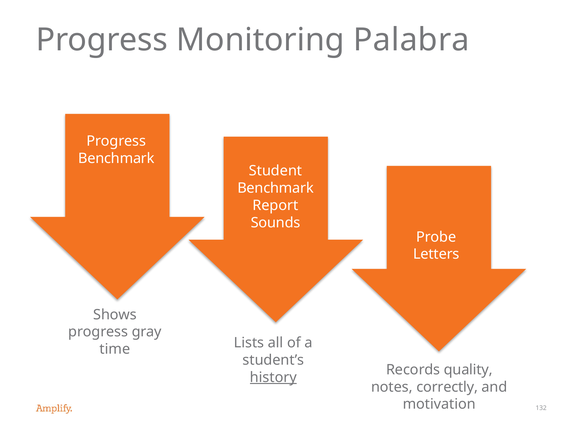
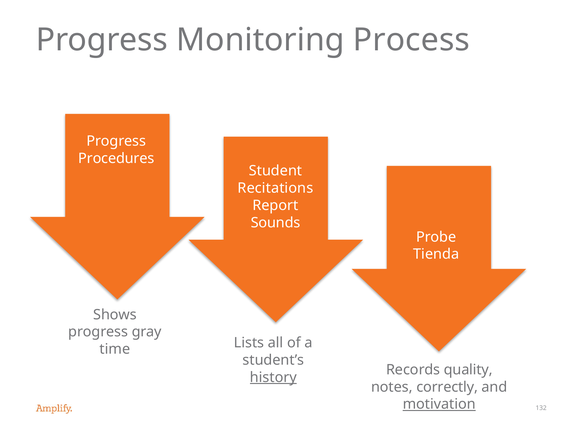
Palabra: Palabra -> Process
Benchmark at (116, 159): Benchmark -> Procedures
Benchmark at (276, 188): Benchmark -> Recitations
Letters: Letters -> Tienda
motivation underline: none -> present
